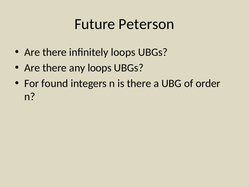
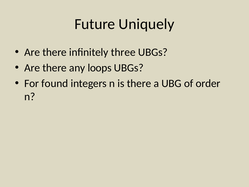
Peterson: Peterson -> Uniquely
infinitely loops: loops -> three
